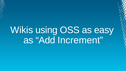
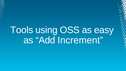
Wikis: Wikis -> Tools
